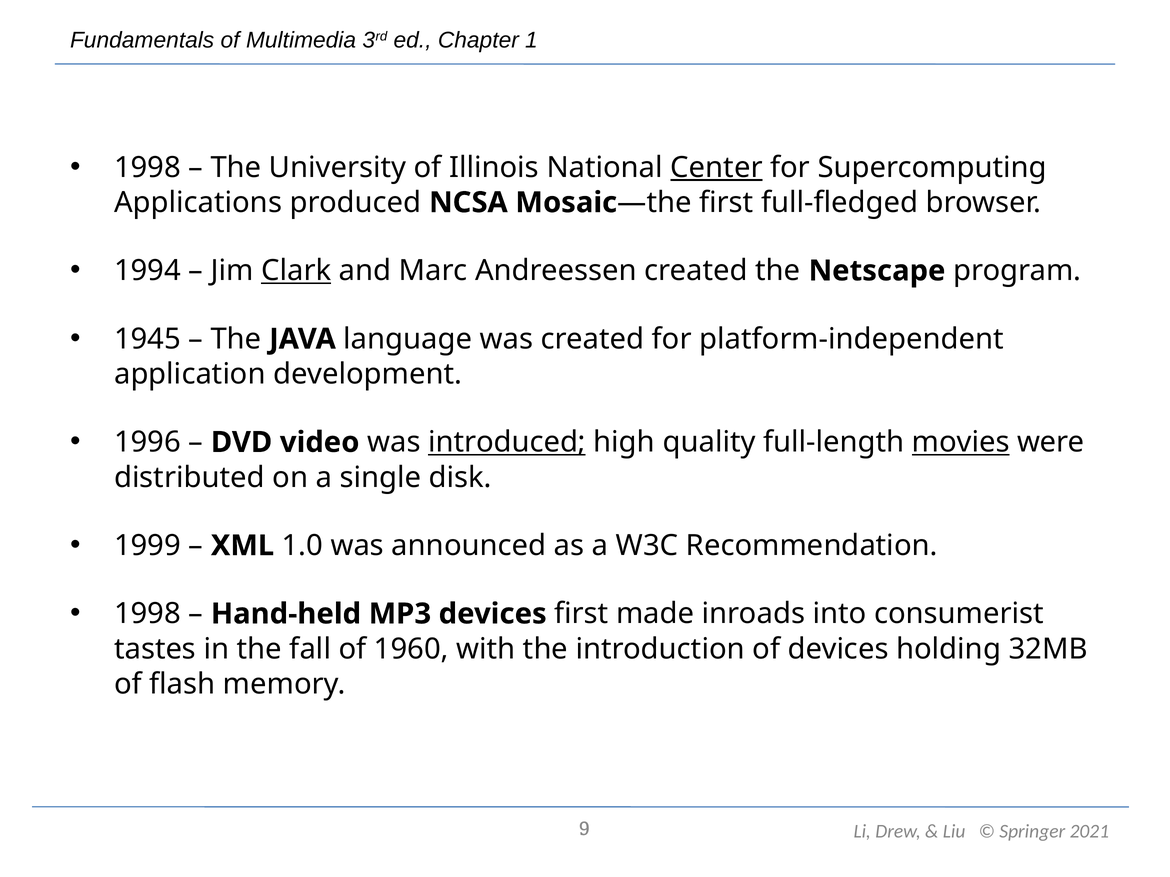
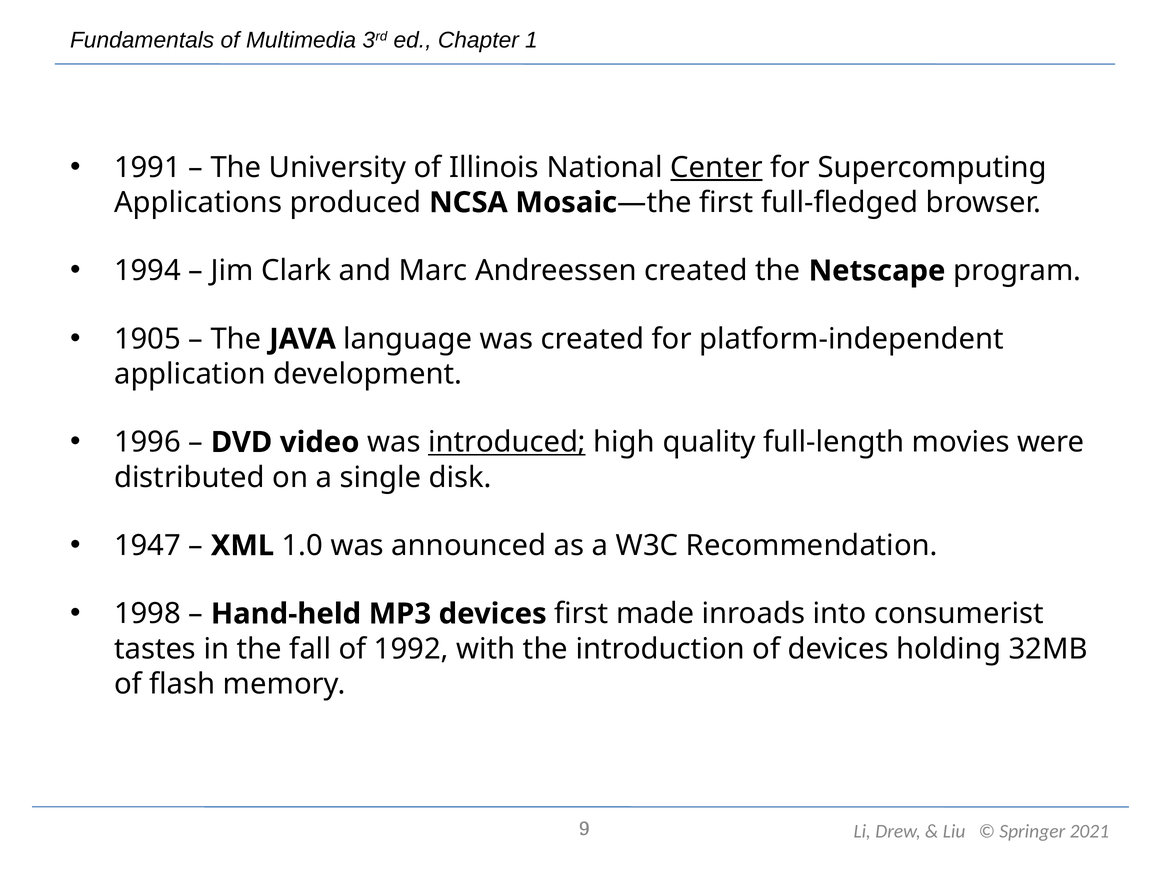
1998 at (148, 168): 1998 -> 1991
Clark underline: present -> none
1945: 1945 -> 1905
movies underline: present -> none
1999: 1999 -> 1947
1960: 1960 -> 1992
